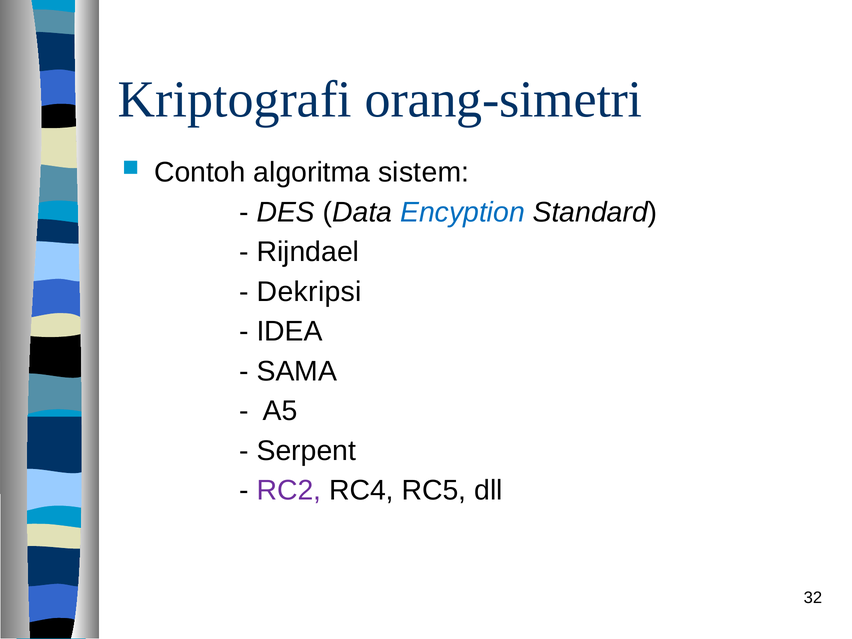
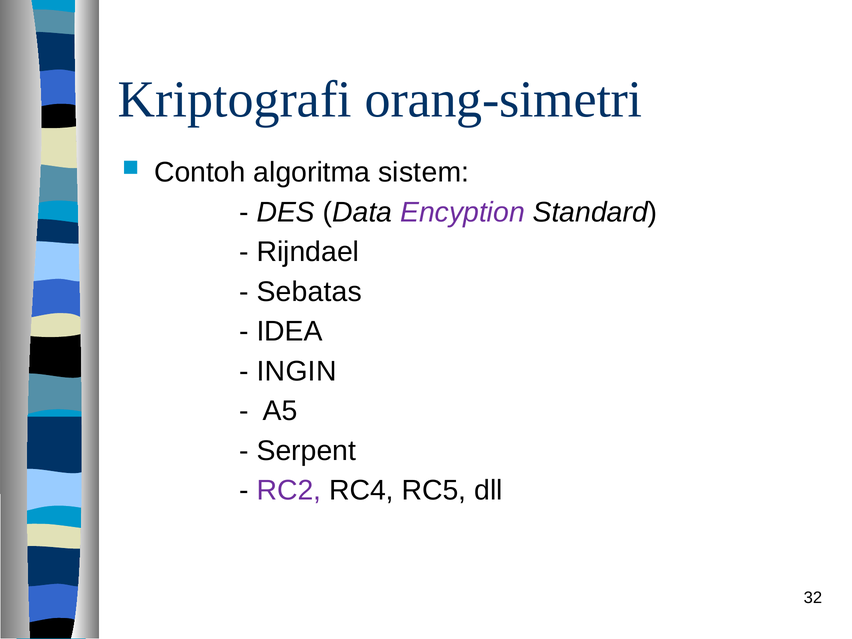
Encyption colour: blue -> purple
Dekripsi: Dekripsi -> Sebatas
SAMA: SAMA -> INGIN
